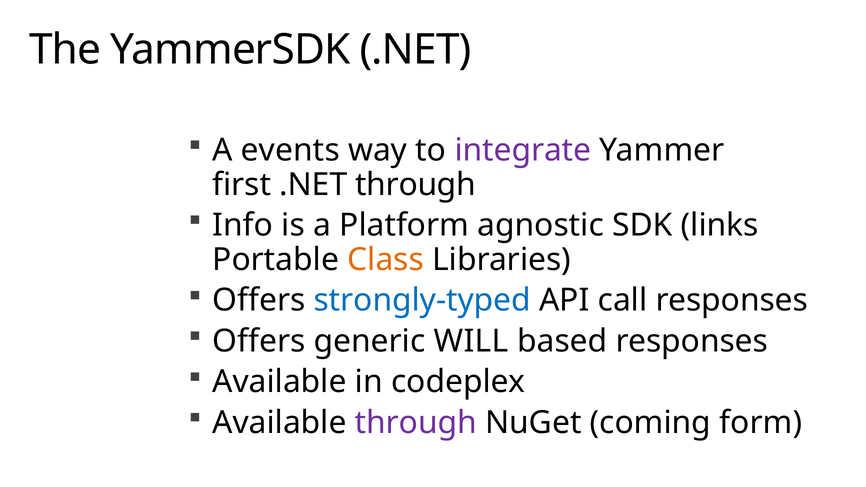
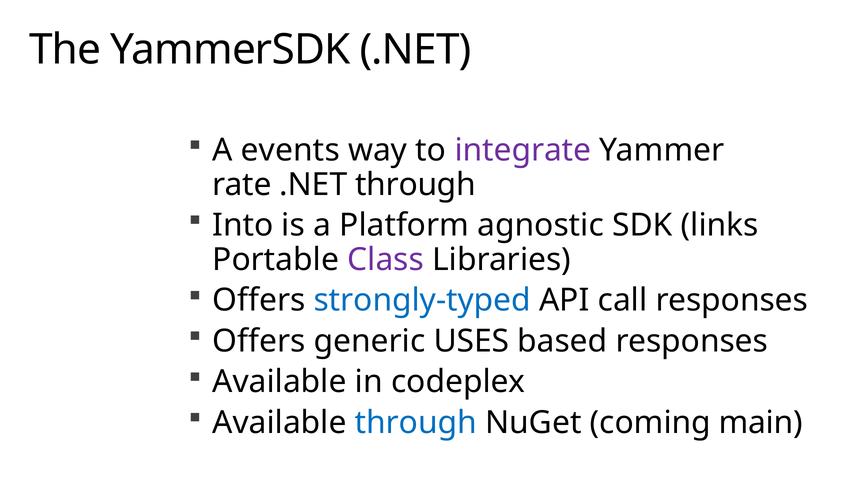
first: first -> rate
Info: Info -> Into
Class colour: orange -> purple
WILL: WILL -> USES
through at (416, 423) colour: purple -> blue
form: form -> main
